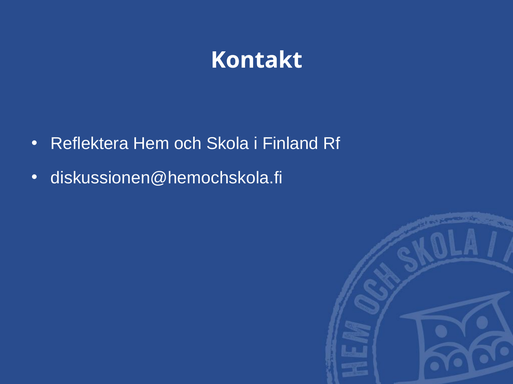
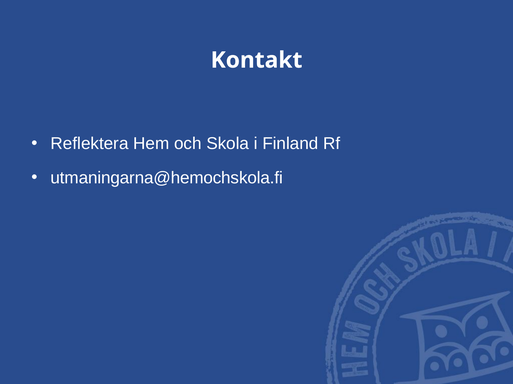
diskussionen@hemochskola.fi: diskussionen@hemochskola.fi -> utmaningarna@hemochskola.fi
